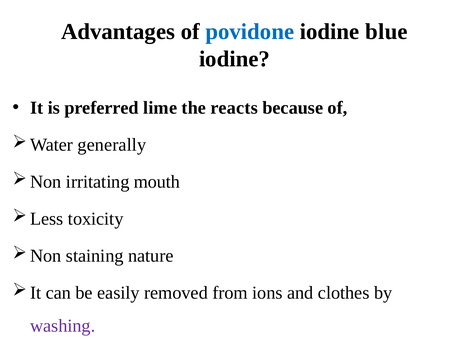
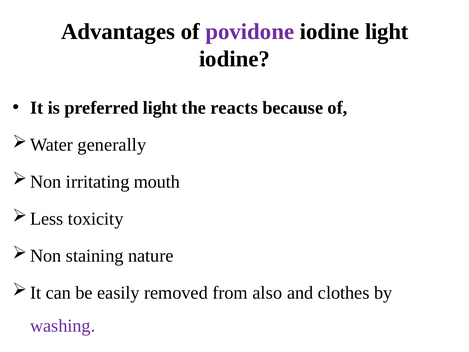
povidone colour: blue -> purple
iodine blue: blue -> light
preferred lime: lime -> light
ions: ions -> also
